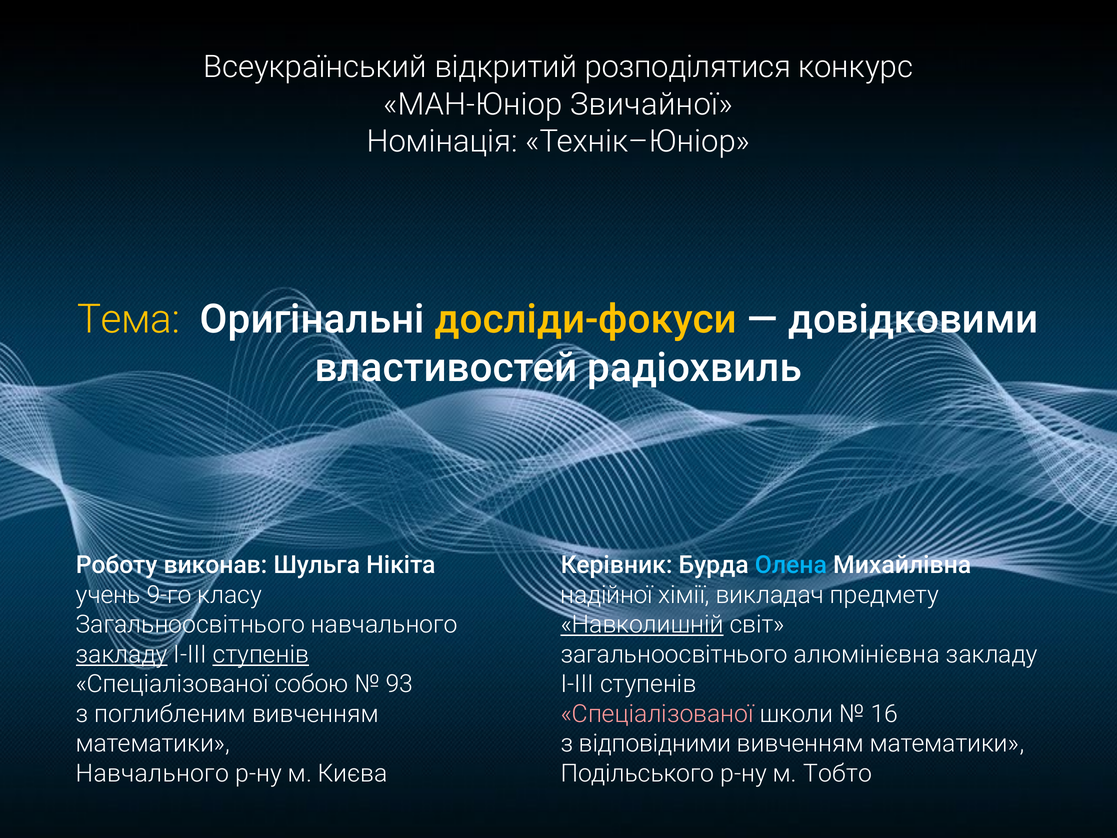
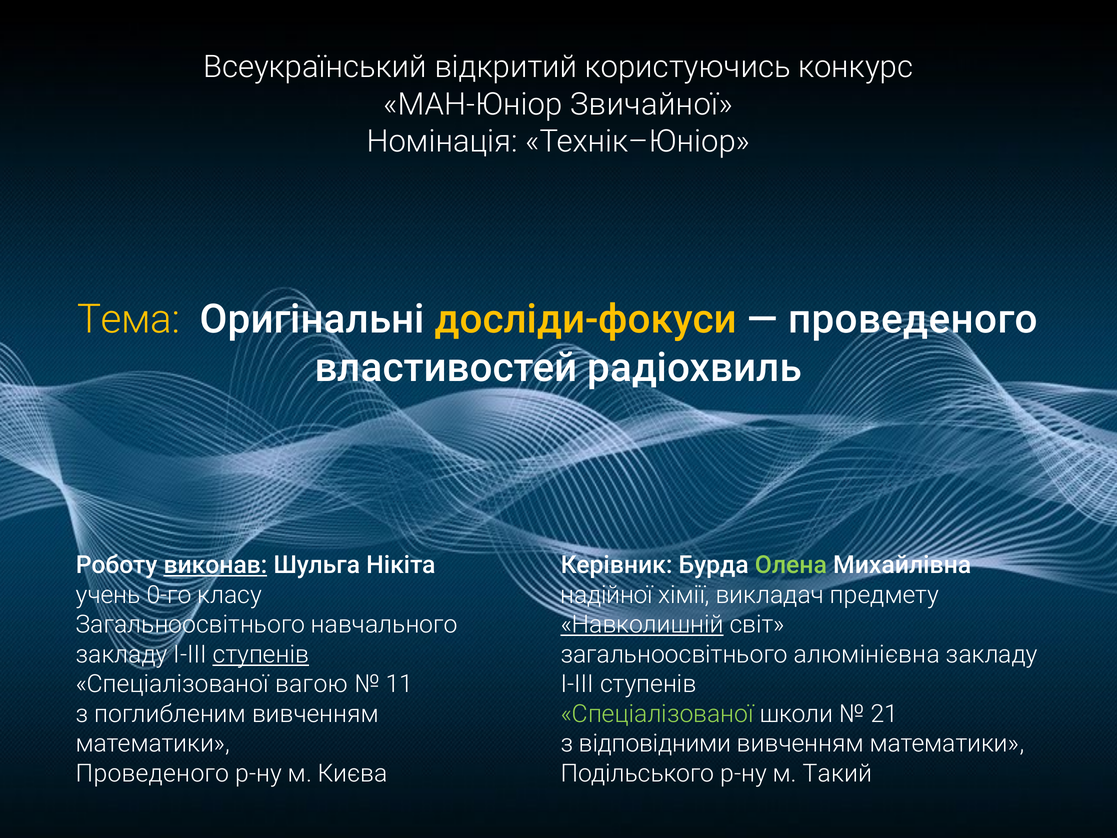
розподілятися: розподілятися -> користуючись
довідковими at (913, 319): довідковими -> проведеного
виконав underline: none -> present
Олена colour: light blue -> light green
9-го: 9-го -> 0-го
закладу at (122, 654) underline: present -> none
собою: собою -> вагою
93: 93 -> 11
Спеціалізованої at (657, 714) colour: pink -> light green
16: 16 -> 21
Навчального at (152, 773): Навчального -> Проведеного
Тобто: Тобто -> Такий
